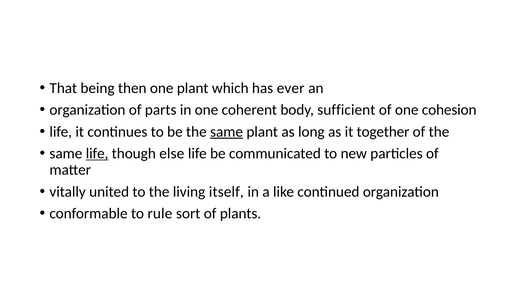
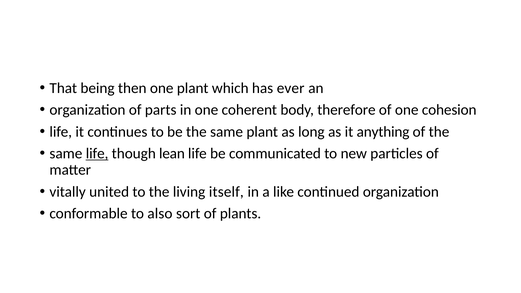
sufficient: sufficient -> therefore
same at (227, 132) underline: present -> none
together: together -> anything
else: else -> lean
rule: rule -> also
